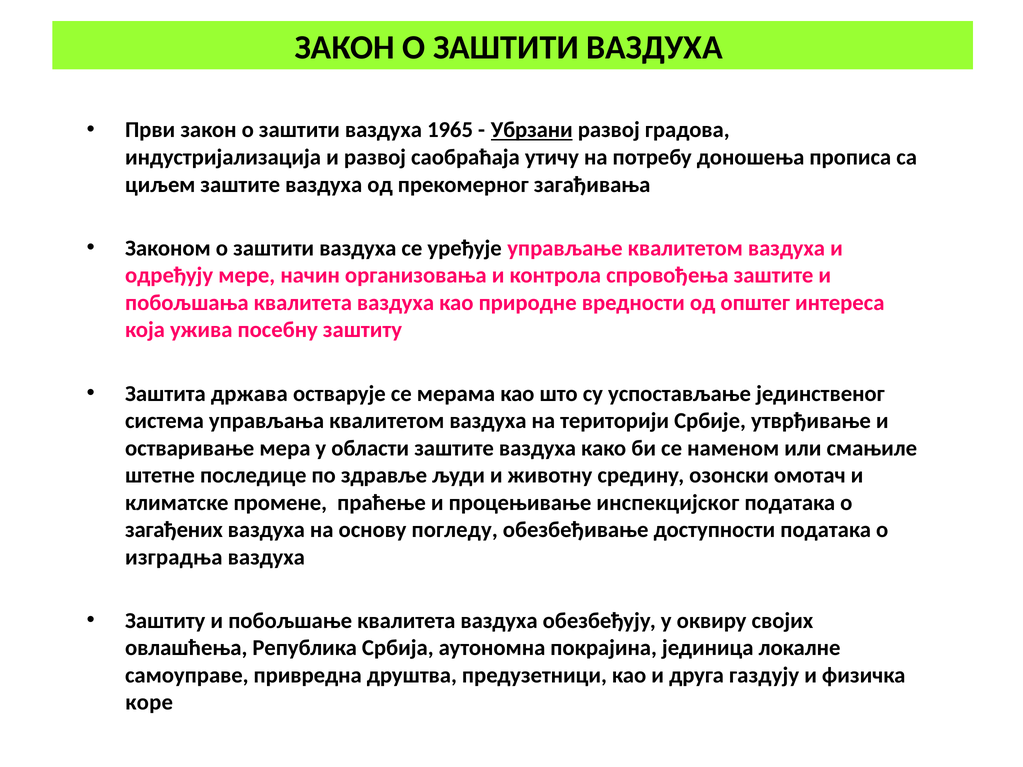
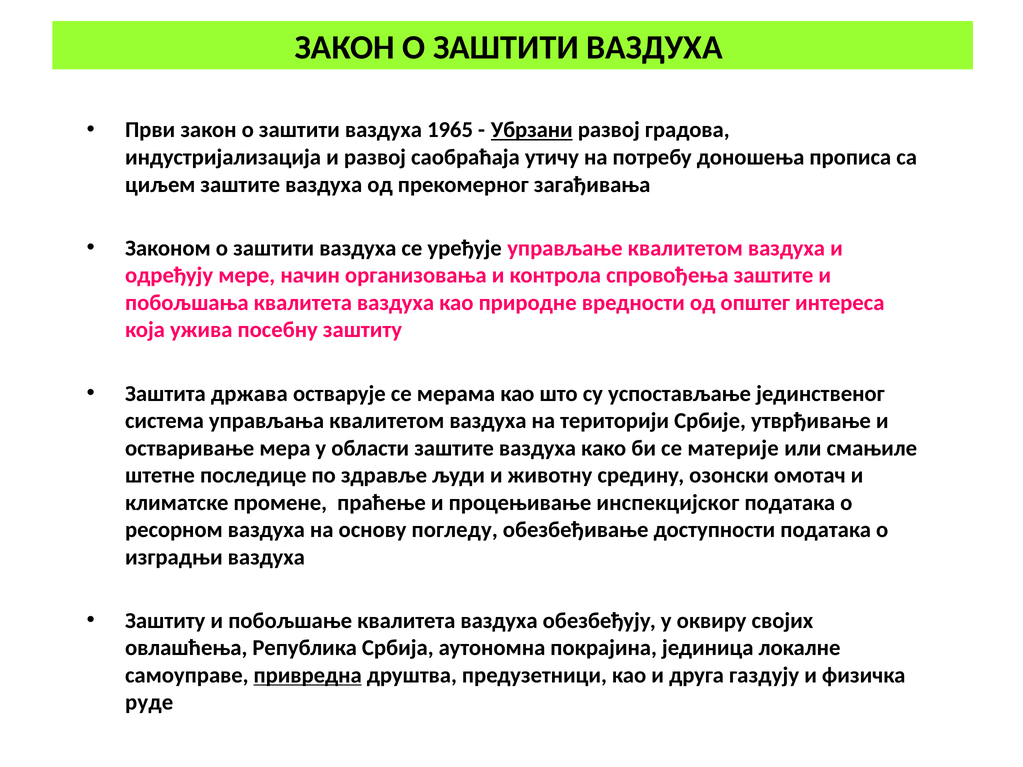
наменом: наменом -> материје
загађених: загађених -> ресорном
изградња: изградња -> изградњи
привредна underline: none -> present
коре: коре -> руде
